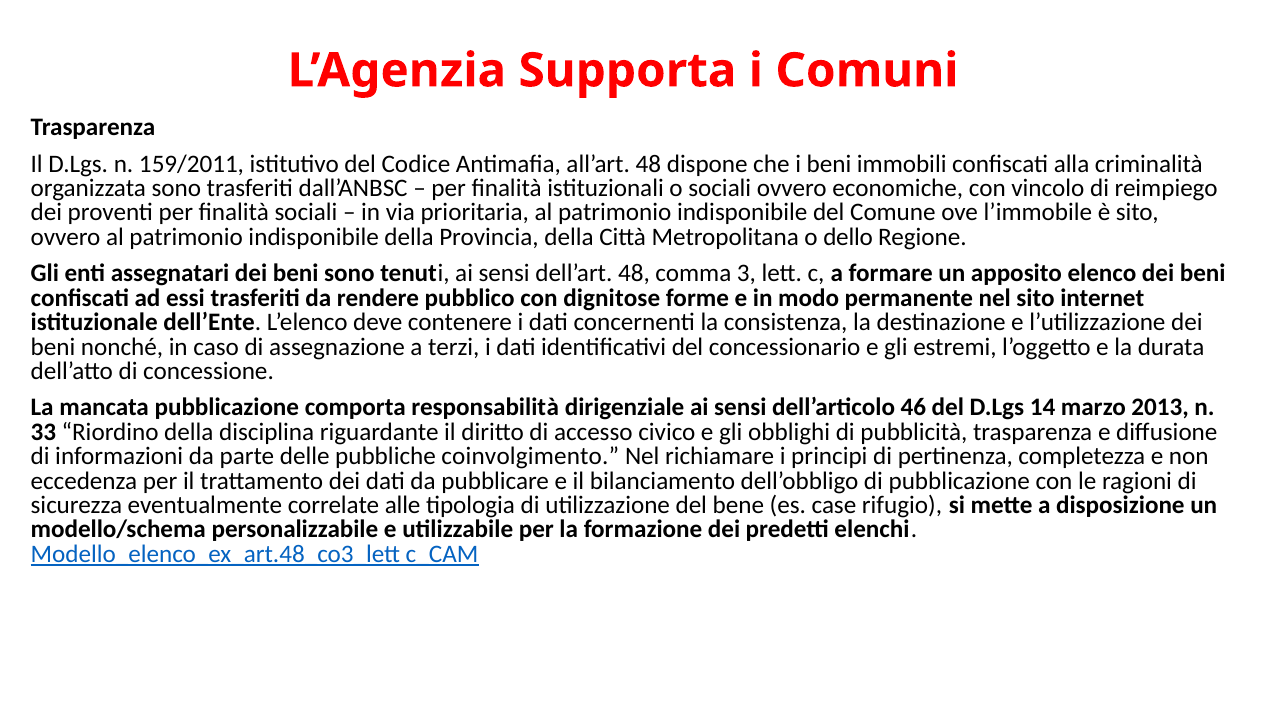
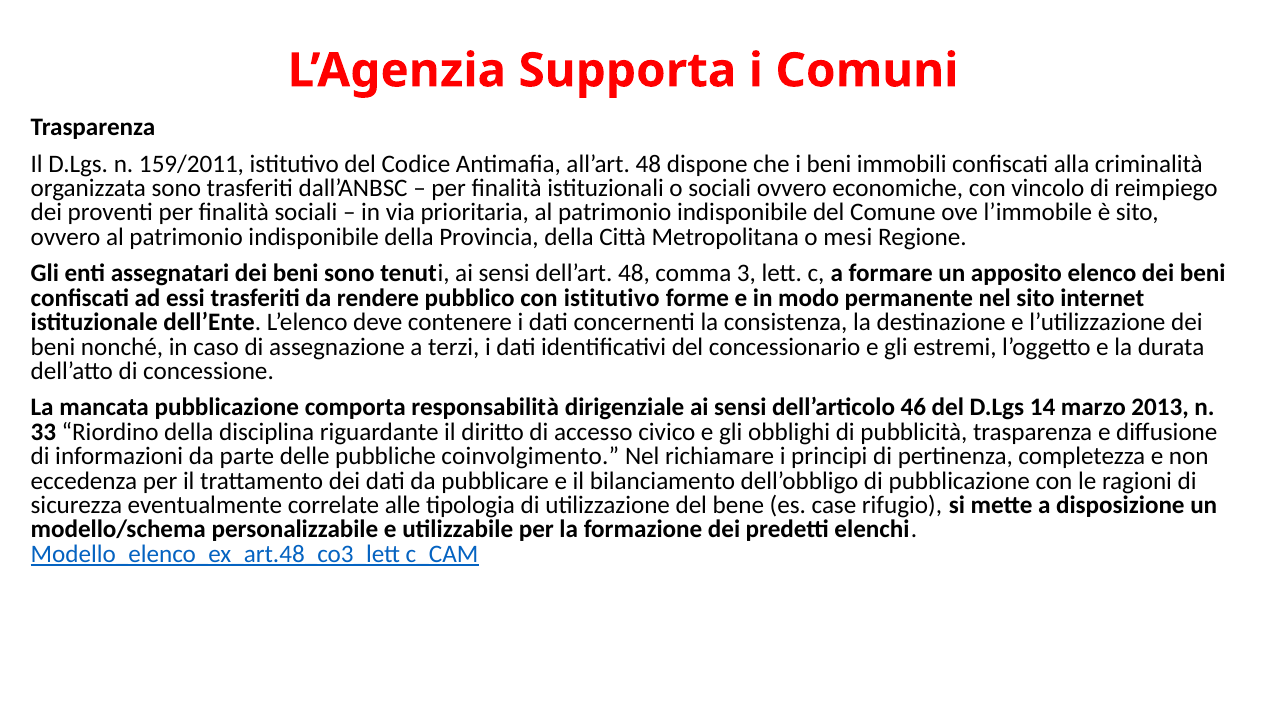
dello: dello -> mesi
con dignitose: dignitose -> istitutivo
